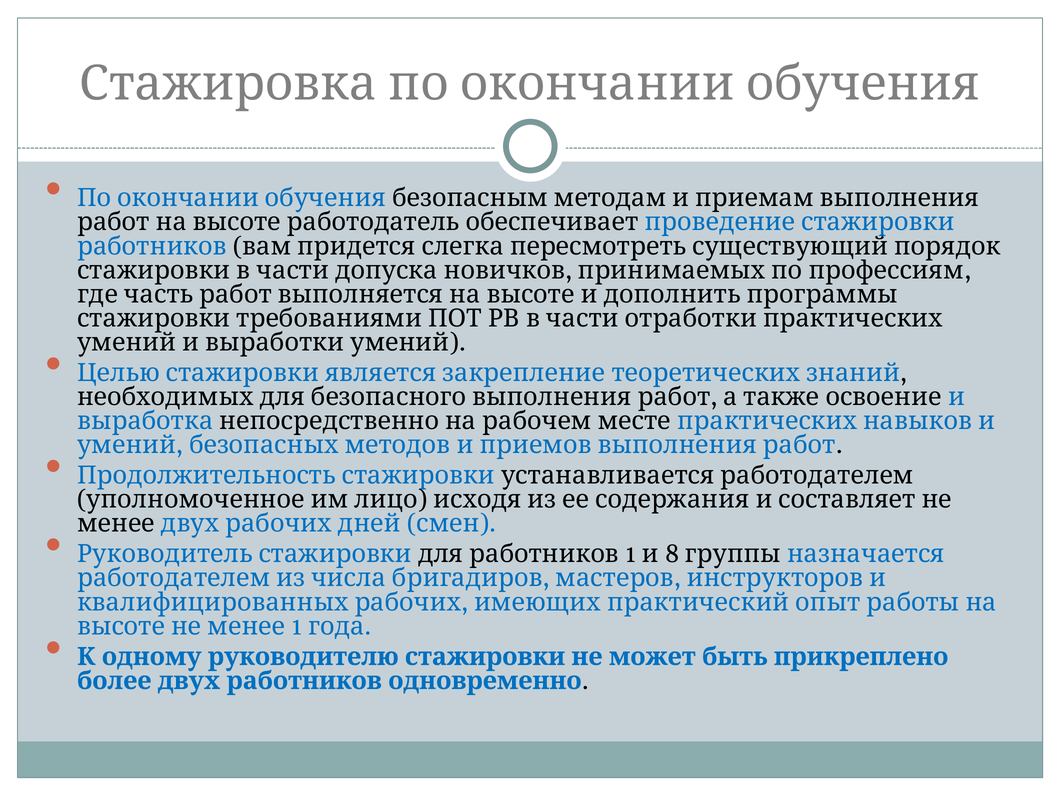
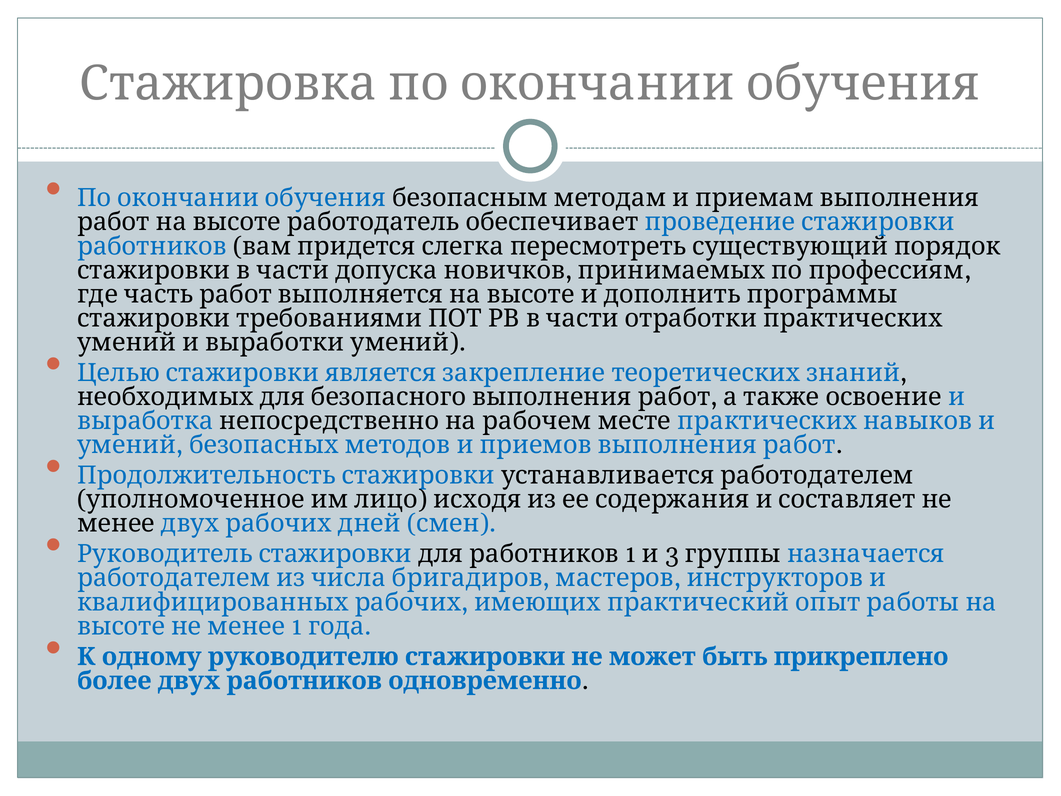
8: 8 -> 3
